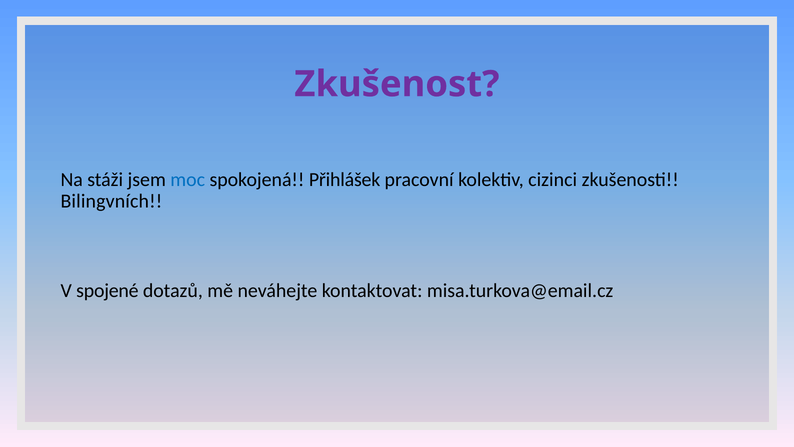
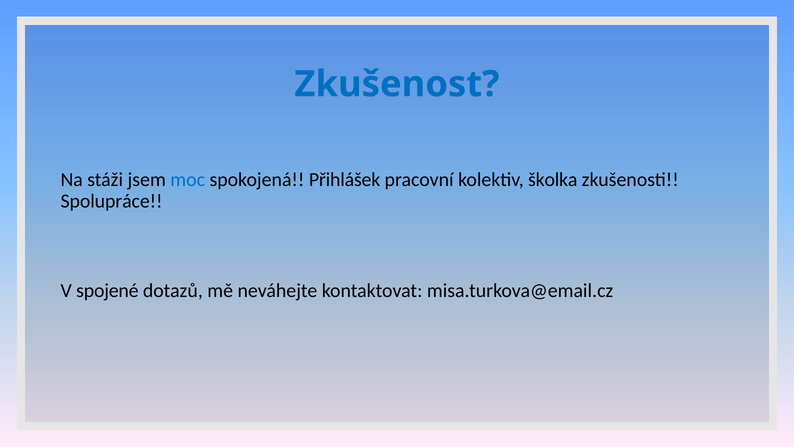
Zkušenost colour: purple -> blue
cizinci: cizinci -> školka
Bilingvních: Bilingvních -> Spolupráce
